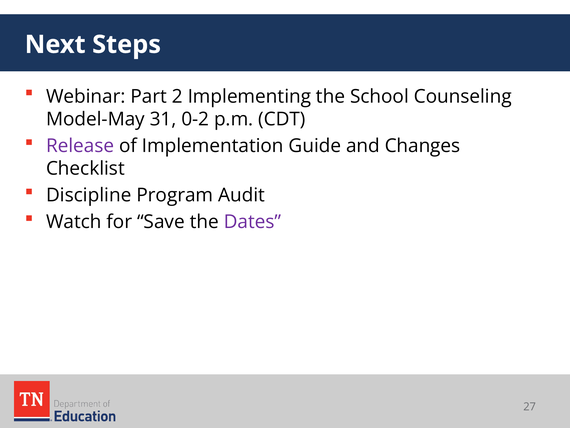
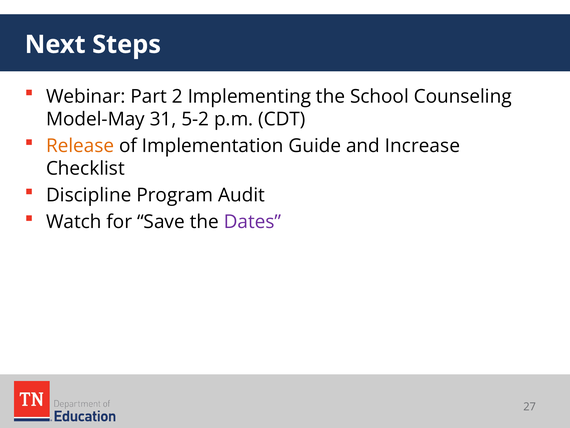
0-2: 0-2 -> 5-2
Release colour: purple -> orange
Changes: Changes -> Increase
